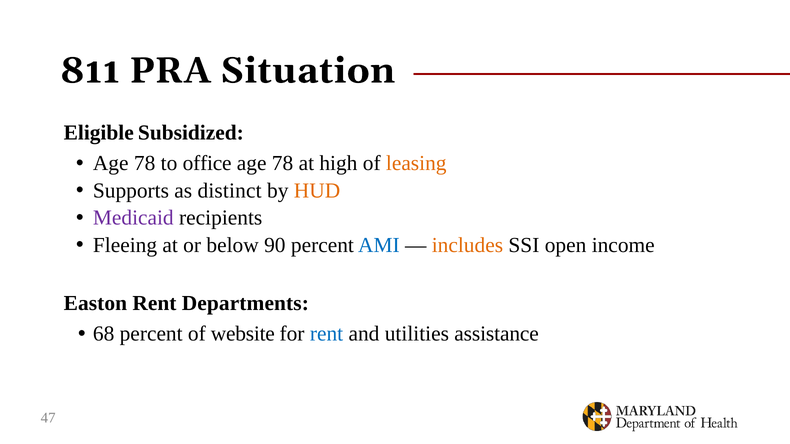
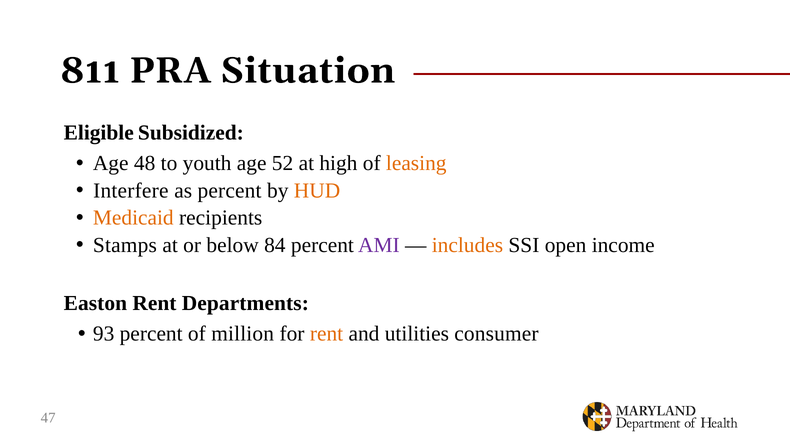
78 at (145, 164): 78 -> 48
office: office -> youth
78 at (283, 164): 78 -> 52
Supports: Supports -> Interfere
as distinct: distinct -> percent
Medicaid colour: purple -> orange
Fleeing: Fleeing -> Stamps
90: 90 -> 84
AMI colour: blue -> purple
68: 68 -> 93
website: website -> million
rent at (327, 334) colour: blue -> orange
assistance: assistance -> consumer
